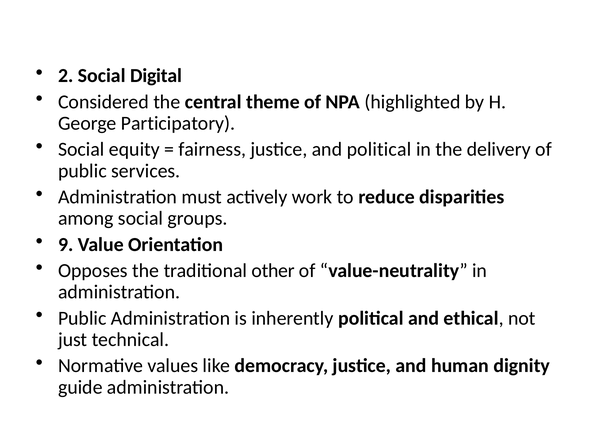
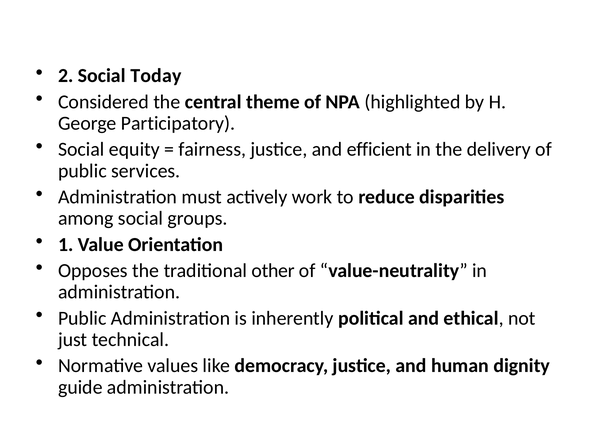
Digital: Digital -> Today
and political: political -> efficient
9: 9 -> 1
